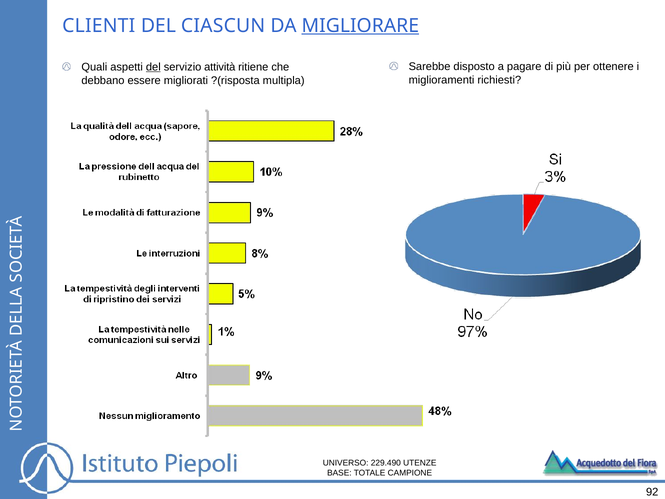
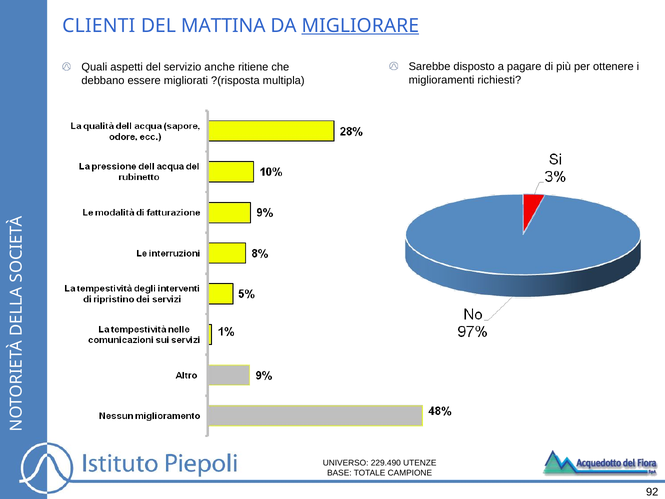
CIASCUN: CIASCUN -> MATTINA
del at (153, 67) underline: present -> none
attività: attività -> anche
